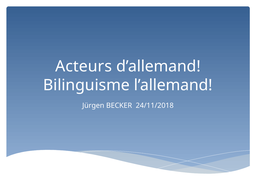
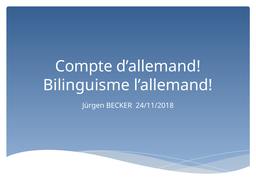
Acteurs: Acteurs -> Compte
